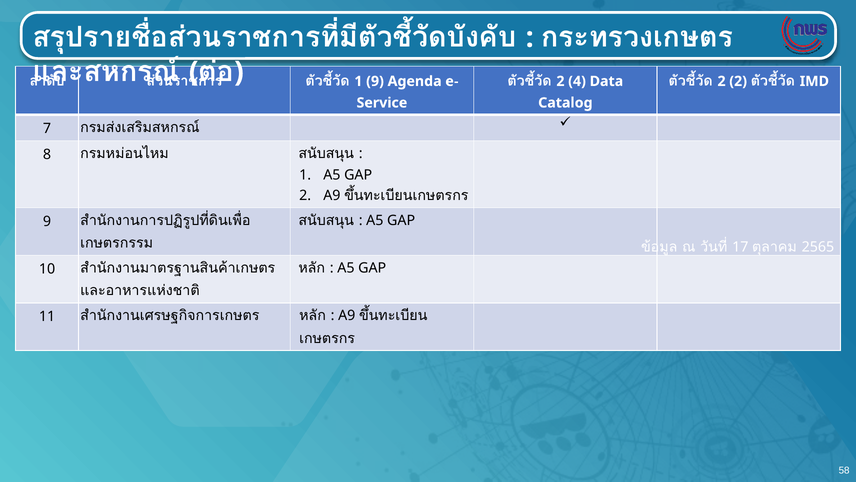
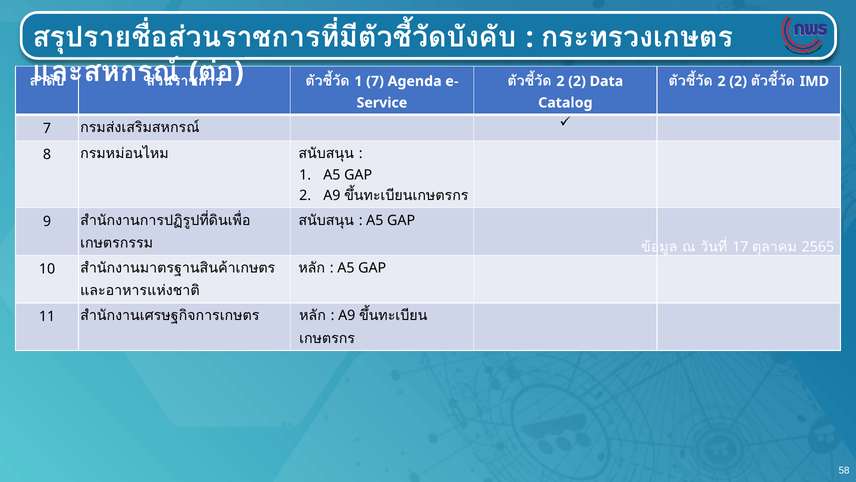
1 9: 9 -> 7
4 at (577, 81): 4 -> 2
